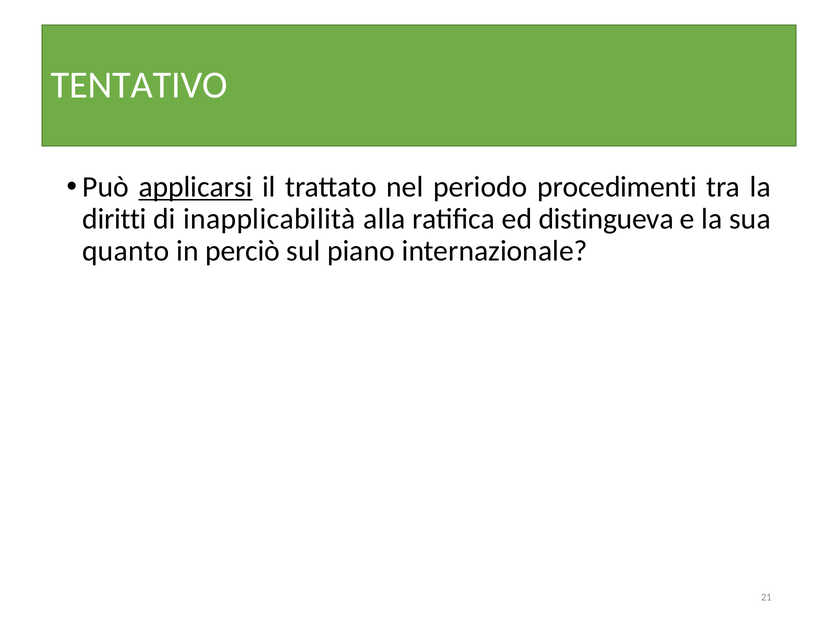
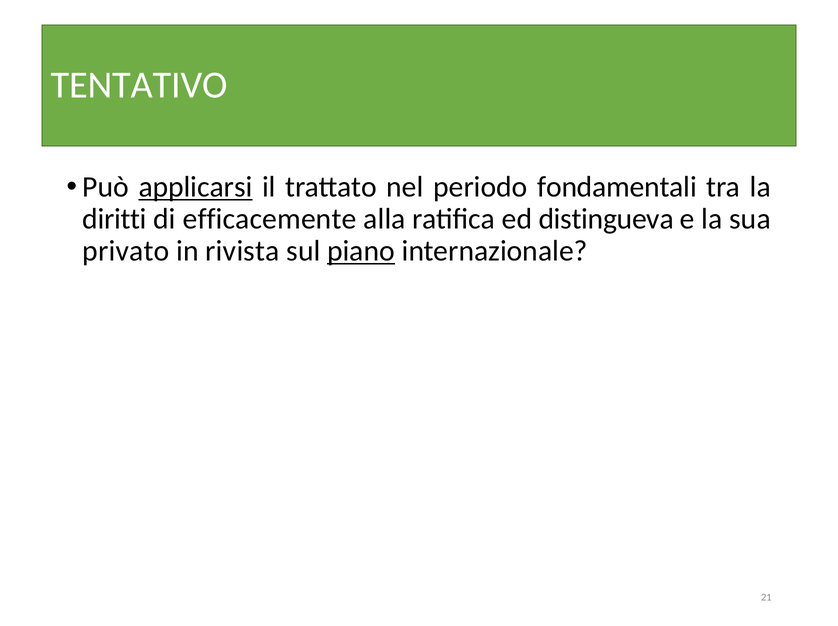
procedimenti: procedimenti -> fondamentali
inapplicabilità: inapplicabilità -> efficacemente
quanto: quanto -> privato
perciò: perciò -> rivista
piano underline: none -> present
